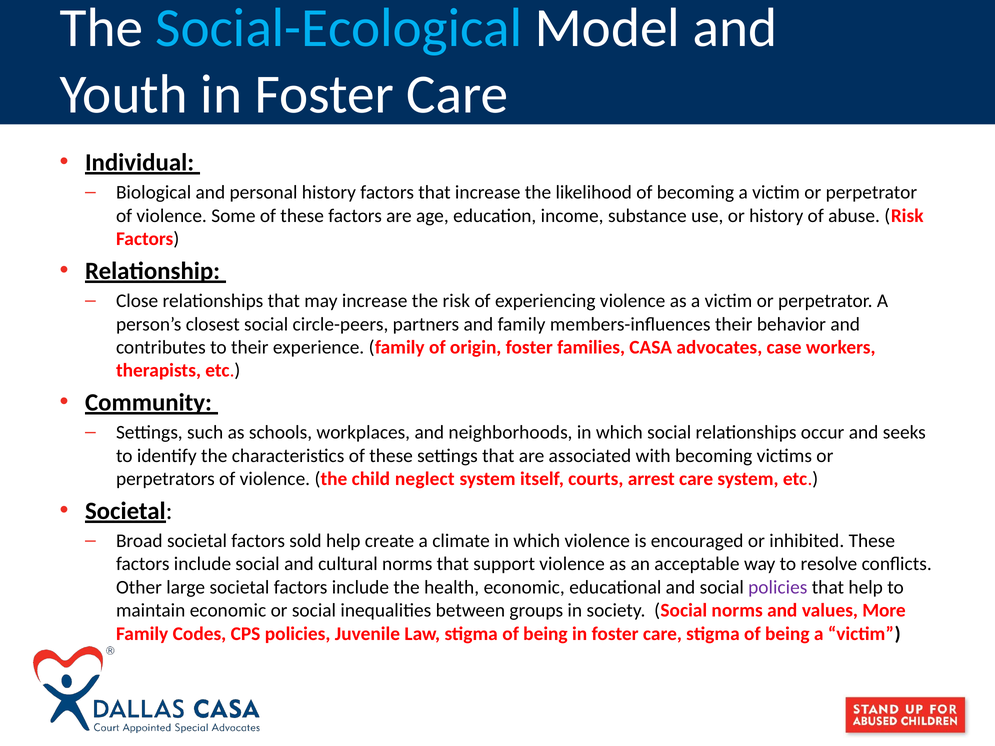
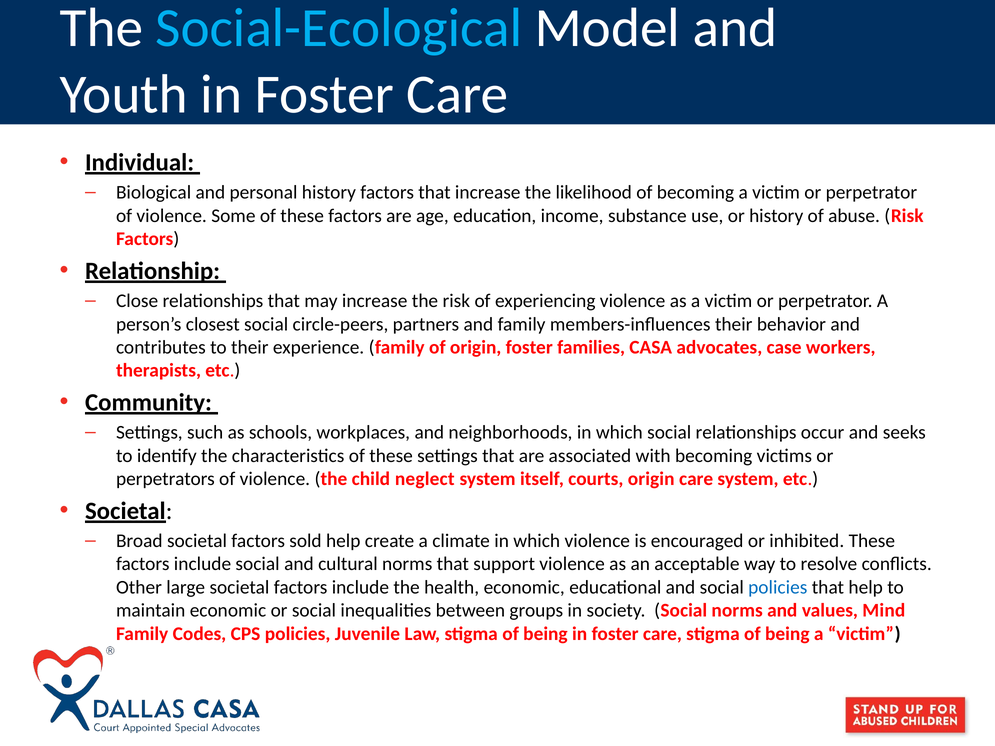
courts arrest: arrest -> origin
policies at (778, 587) colour: purple -> blue
More: More -> Mind
